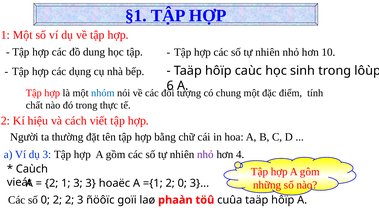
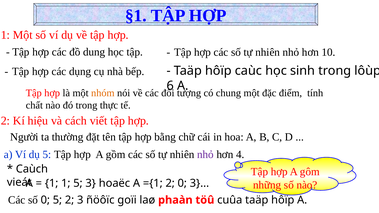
nhóm colour: blue -> orange
dụ 3: 3 -> 5
2 at (52, 183): 2 -> 1
1 3: 3 -> 5
0 2: 2 -> 5
